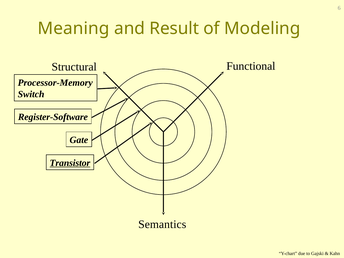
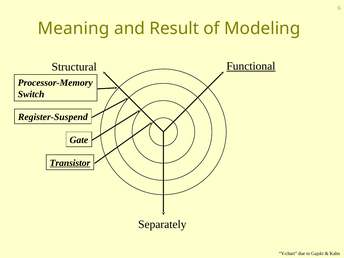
Functional underline: none -> present
Register-Software: Register-Software -> Register-Suspend
Semantics: Semantics -> Separately
